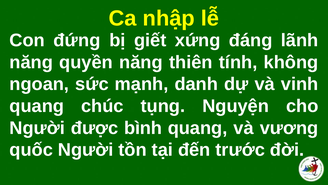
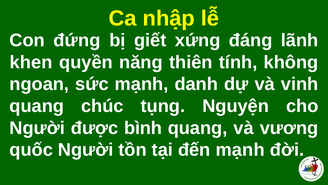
năng at (31, 62): năng -> khen
đến trước: trước -> mạnh
